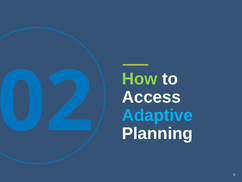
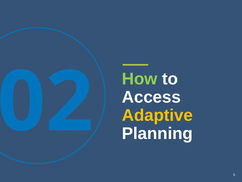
Adaptive colour: light blue -> yellow
